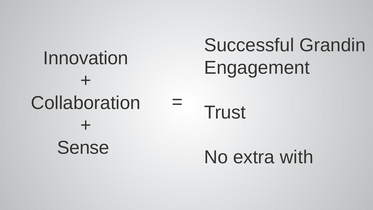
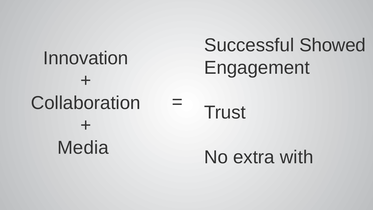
Grandin: Grandin -> Showed
Sense: Sense -> Media
